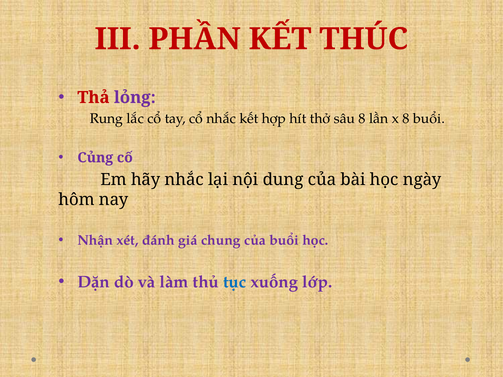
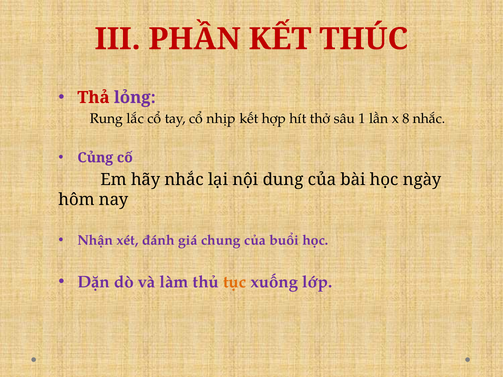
cổ nhắc: nhắc -> nhịp
sâu 8: 8 -> 1
8 buổi: buổi -> nhắc
tục colour: blue -> orange
